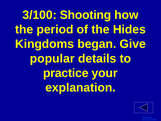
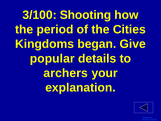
Hides: Hides -> Cities
practice: practice -> archers
